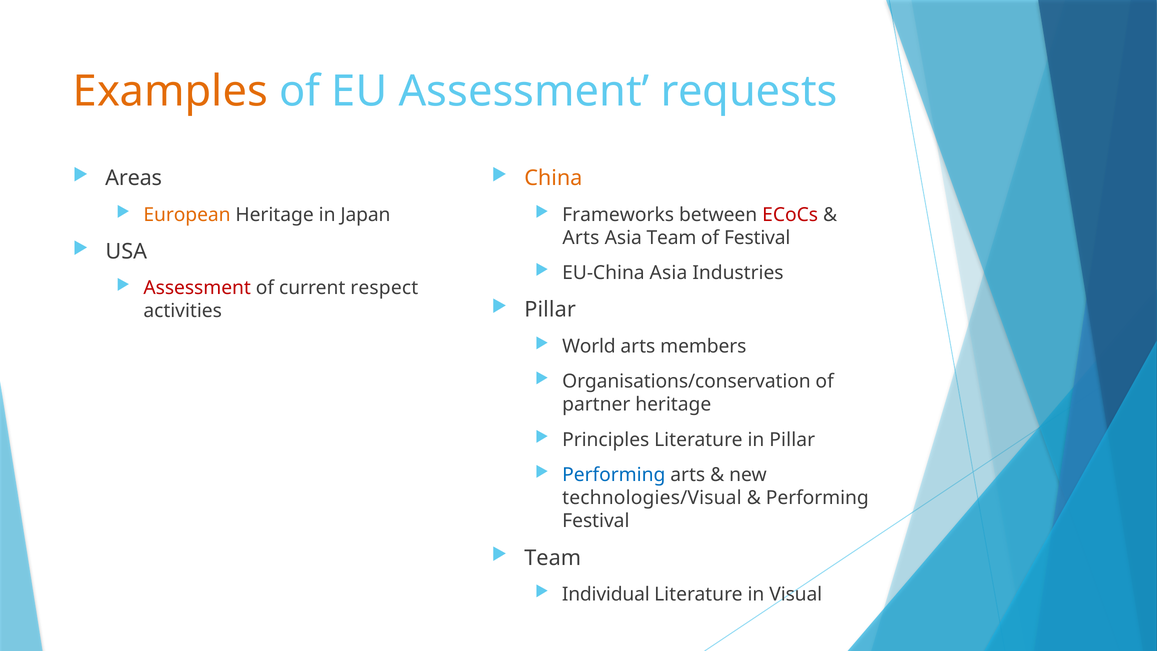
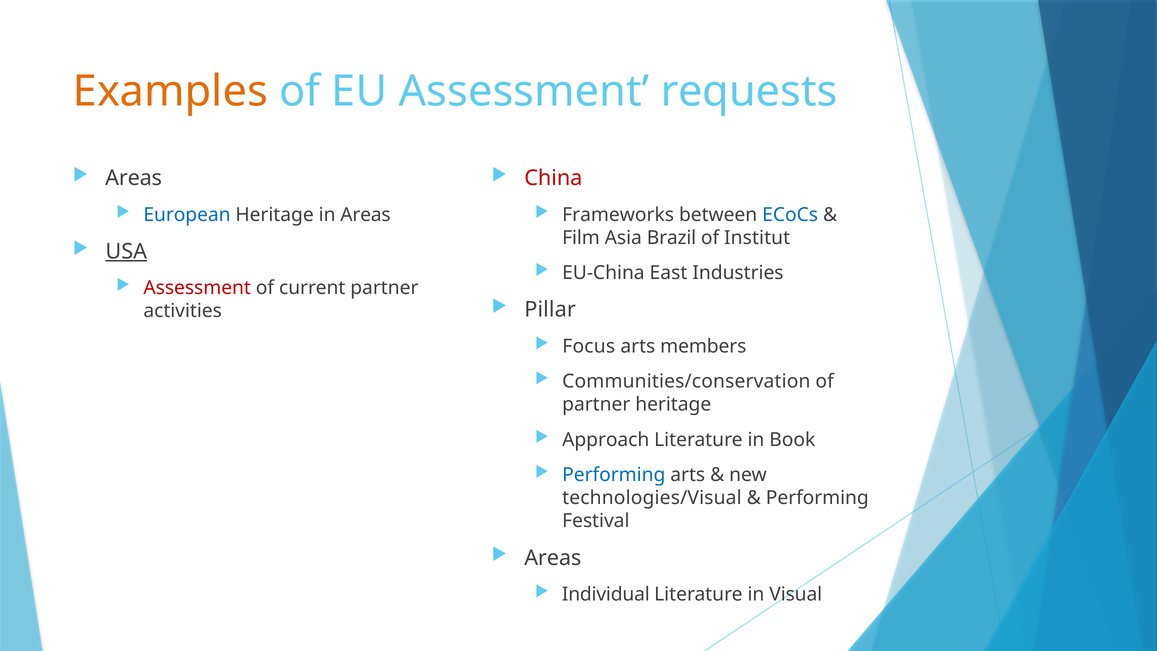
China colour: orange -> red
European colour: orange -> blue
in Japan: Japan -> Areas
ECoCs colour: red -> blue
Arts at (581, 238): Arts -> Film
Asia Team: Team -> Brazil
of Festival: Festival -> Institut
USA underline: none -> present
EU-China Asia: Asia -> East
current respect: respect -> partner
World: World -> Focus
Organisations/conservation: Organisations/conservation -> Communities/conservation
Principles: Principles -> Approach
in Pillar: Pillar -> Book
Team at (553, 558): Team -> Areas
